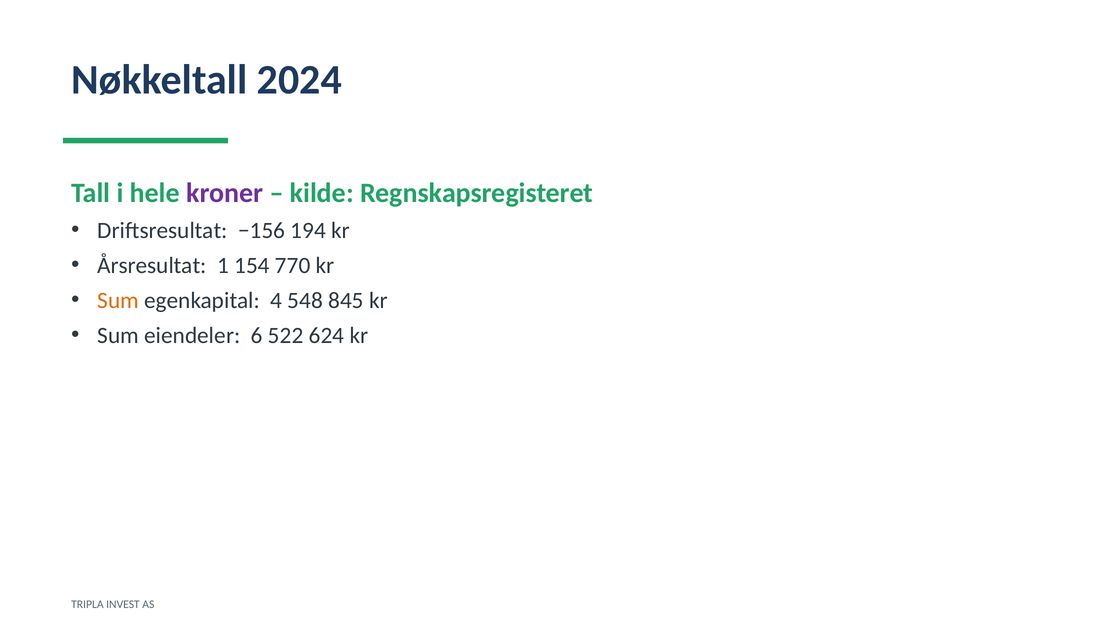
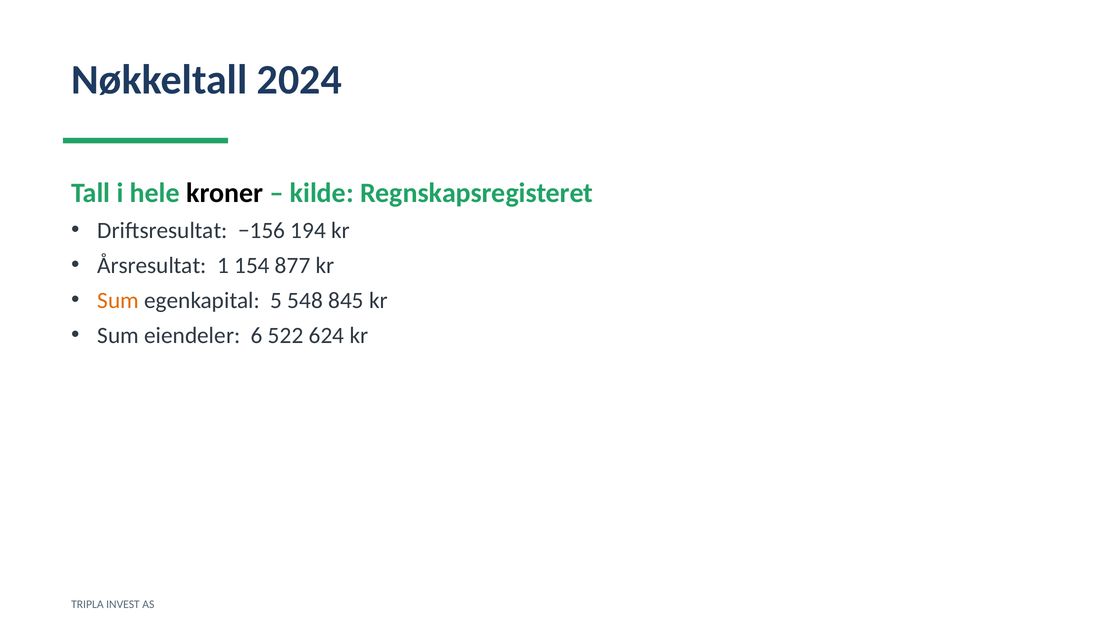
kroner colour: purple -> black
770: 770 -> 877
4: 4 -> 5
